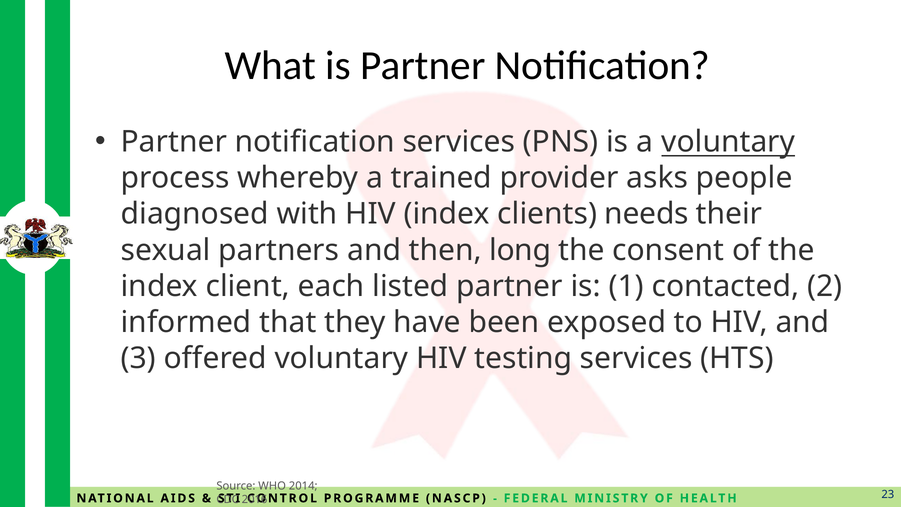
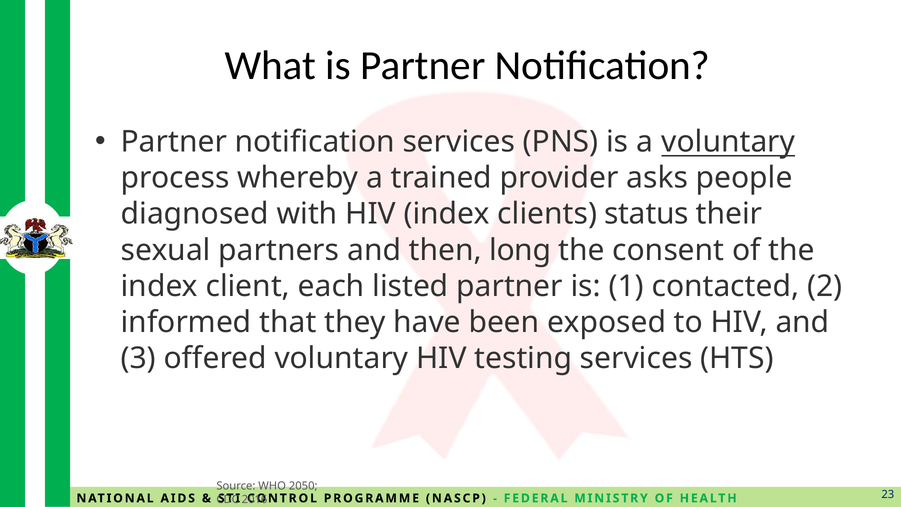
needs: needs -> status
2014: 2014 -> 2050
